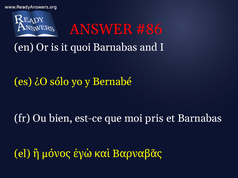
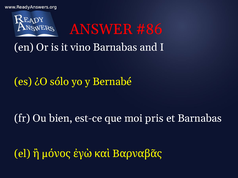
quoi: quoi -> vino
